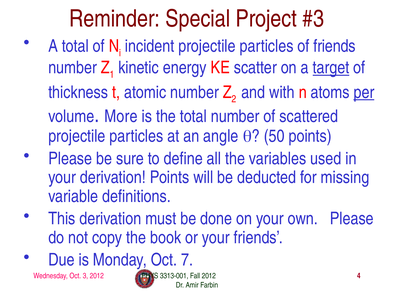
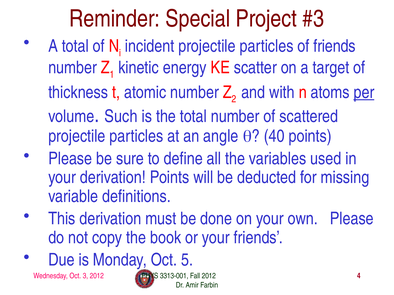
target underline: present -> none
More: More -> Such
50: 50 -> 40
7: 7 -> 5
